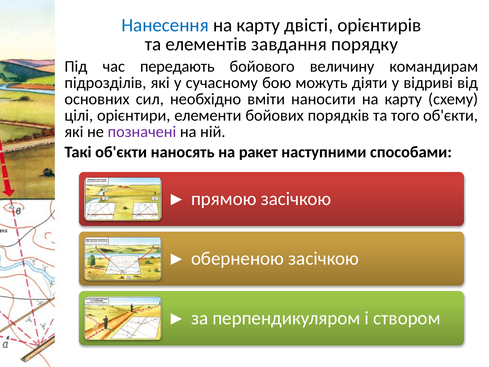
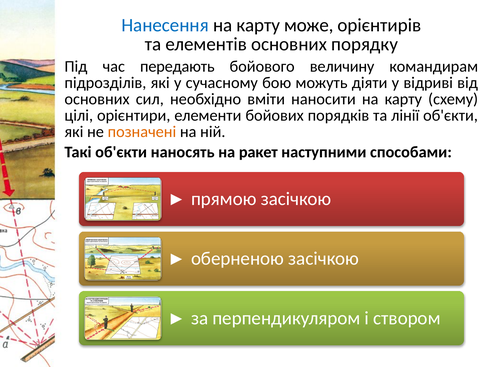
двісті: двісті -> може
елементів завдання: завдання -> основних
того: того -> лінії
позначені colour: purple -> orange
